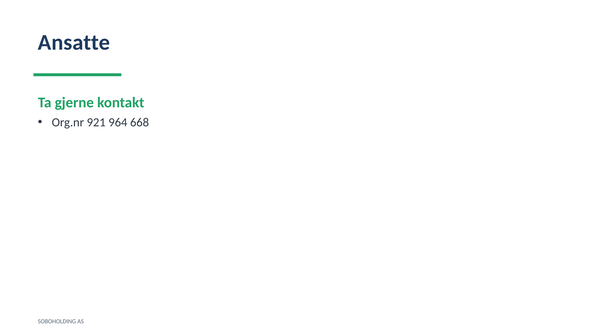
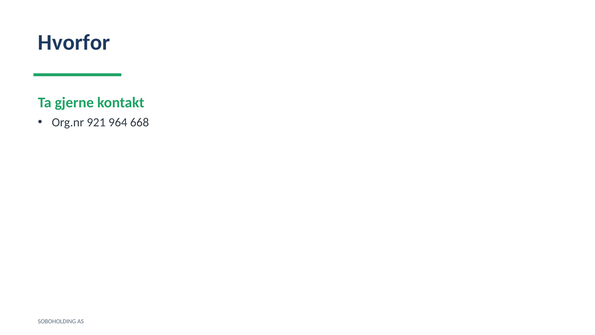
Ansatte: Ansatte -> Hvorfor
